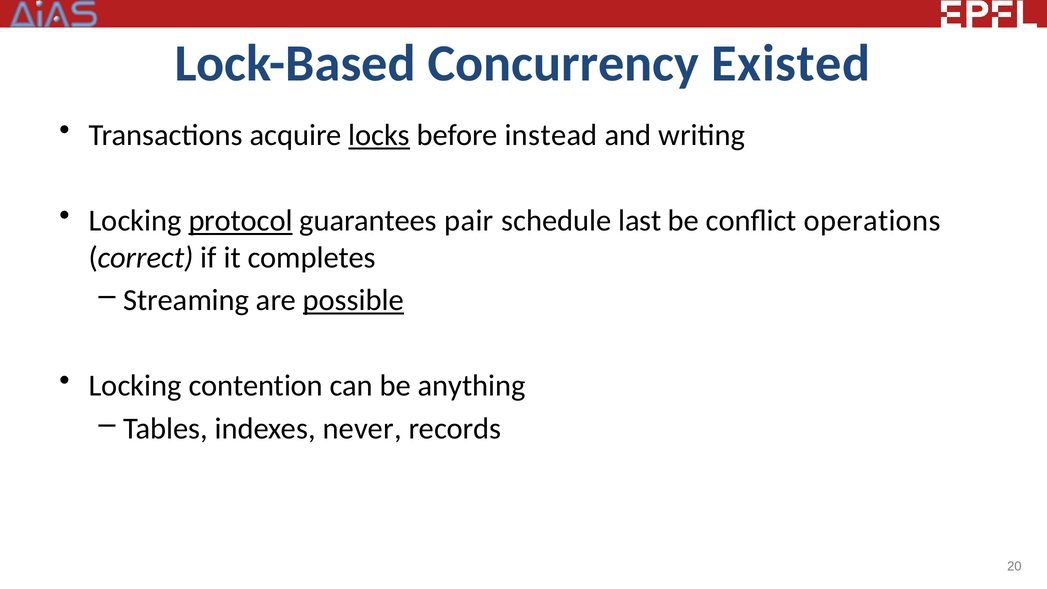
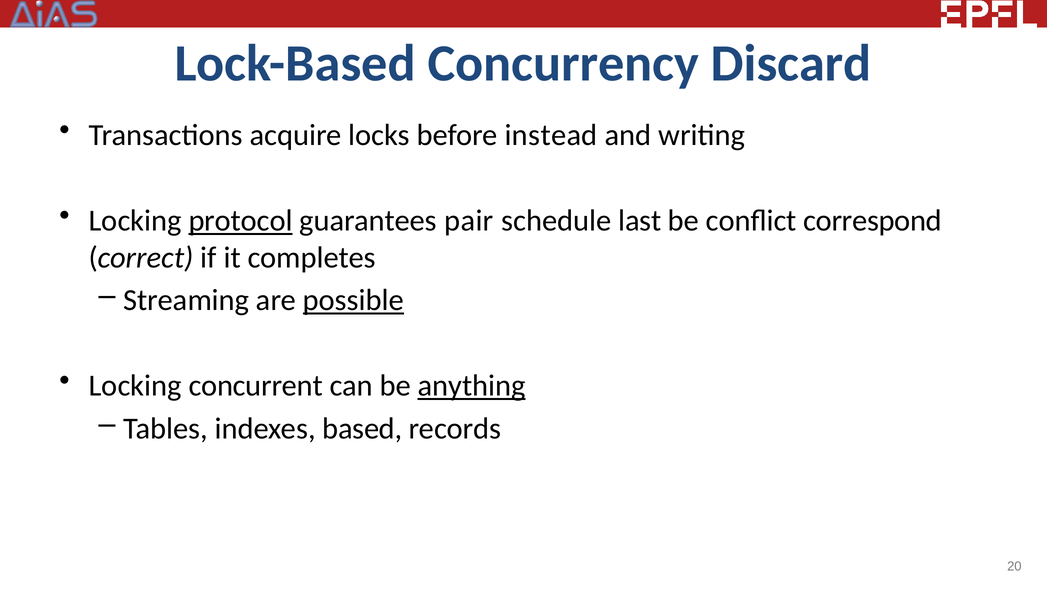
Existed: Existed -> Discard
locks underline: present -> none
operations: operations -> correspond
contention: contention -> concurrent
anything underline: none -> present
never: never -> based
